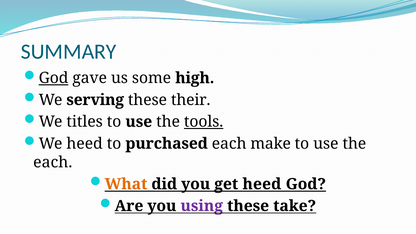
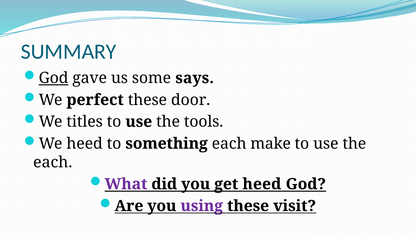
high: high -> says
serving: serving -> perfect
their: their -> door
tools underline: present -> none
purchased: purchased -> something
What colour: orange -> purple
take: take -> visit
